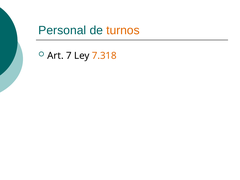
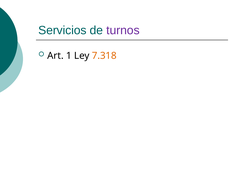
Personal: Personal -> Servicios
turnos colour: orange -> purple
7: 7 -> 1
